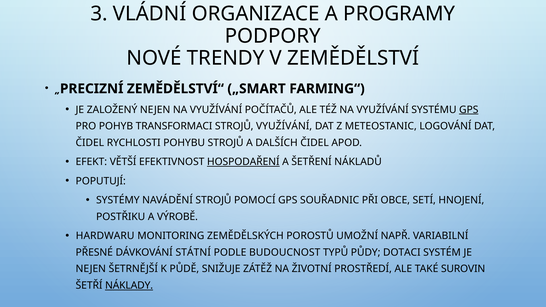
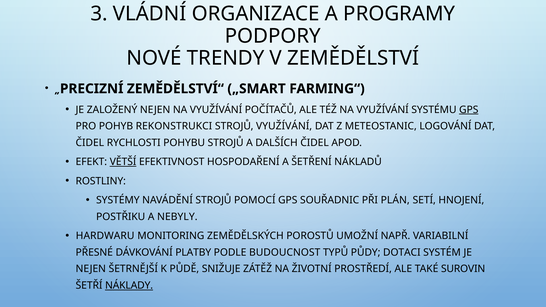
TRANSFORMACI: TRANSFORMACI -> REKONSTRUKCI
VĚTŠÍ underline: none -> present
HOSPODAŘENÍ underline: present -> none
POPUTUJÍ: POPUTUJÍ -> ROSTLINY
OBCE: OBCE -> PLÁN
VÝROBĚ: VÝROBĚ -> NEBYLY
STÁTNÍ: STÁTNÍ -> PLATBY
